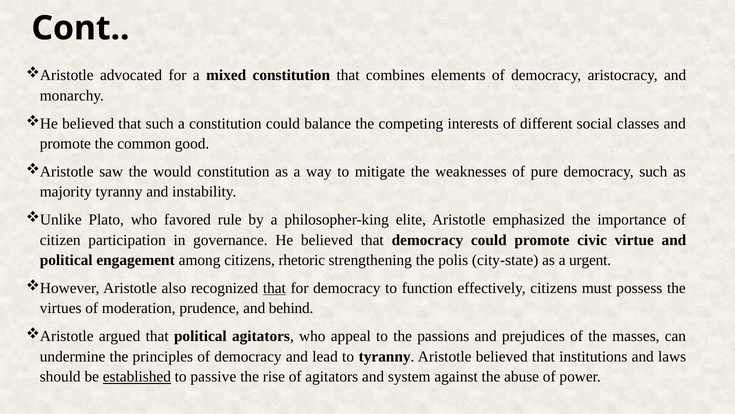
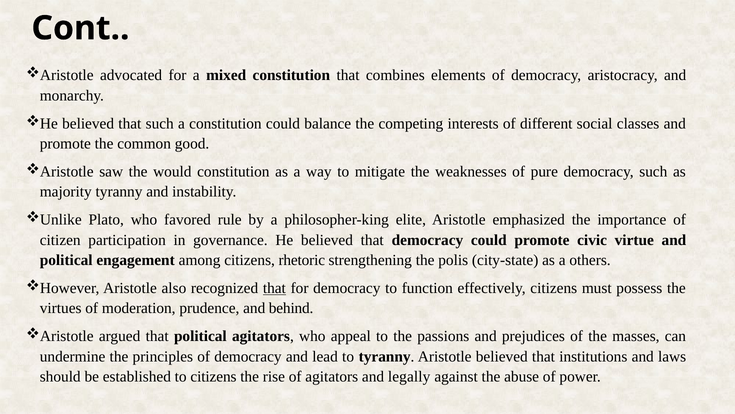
urgent: urgent -> others
established underline: present -> none
to passive: passive -> citizens
system: system -> legally
